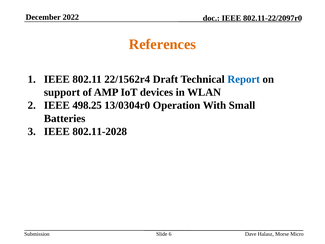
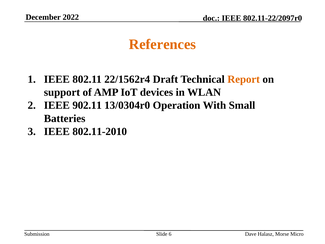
Report colour: blue -> orange
498.25: 498.25 -> 902.11
802.11-2028: 802.11-2028 -> 802.11-2010
